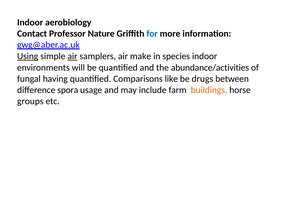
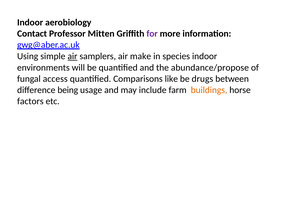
Nature: Nature -> Mitten
for colour: blue -> purple
Using underline: present -> none
abundance/activities: abundance/activities -> abundance/propose
having: having -> access
spora: spora -> being
groups: groups -> factors
